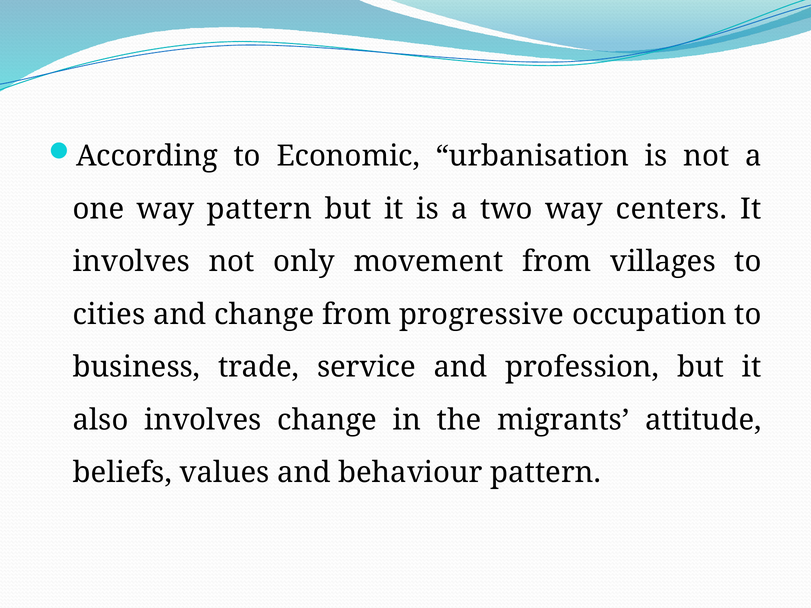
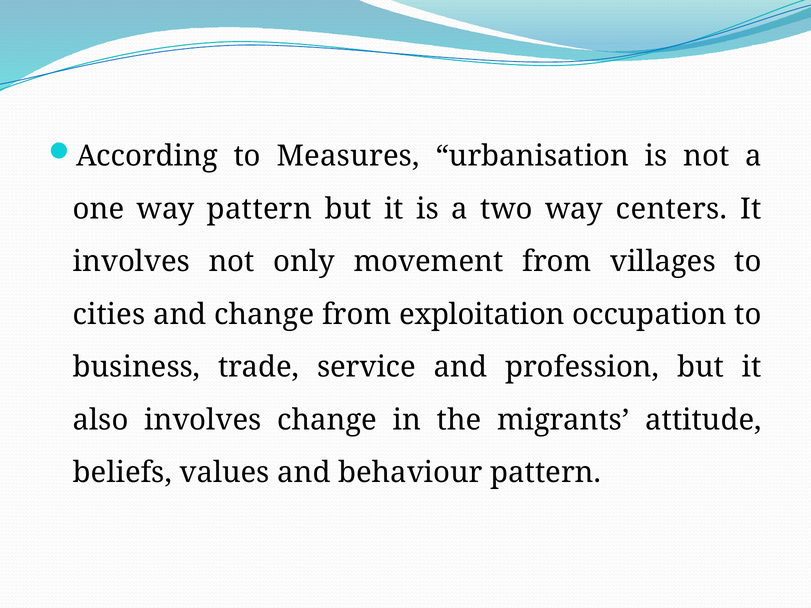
Economic: Economic -> Measures
progressive: progressive -> exploitation
